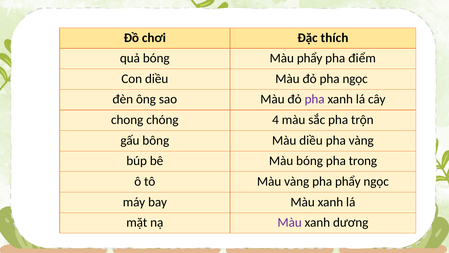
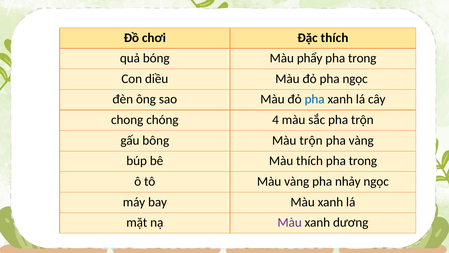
điểm at (362, 58): điểm -> trong
pha at (315, 99) colour: purple -> blue
Màu diều: diều -> trộn
Màu bóng: bóng -> thích
pha phẩy: phẩy -> nhảy
